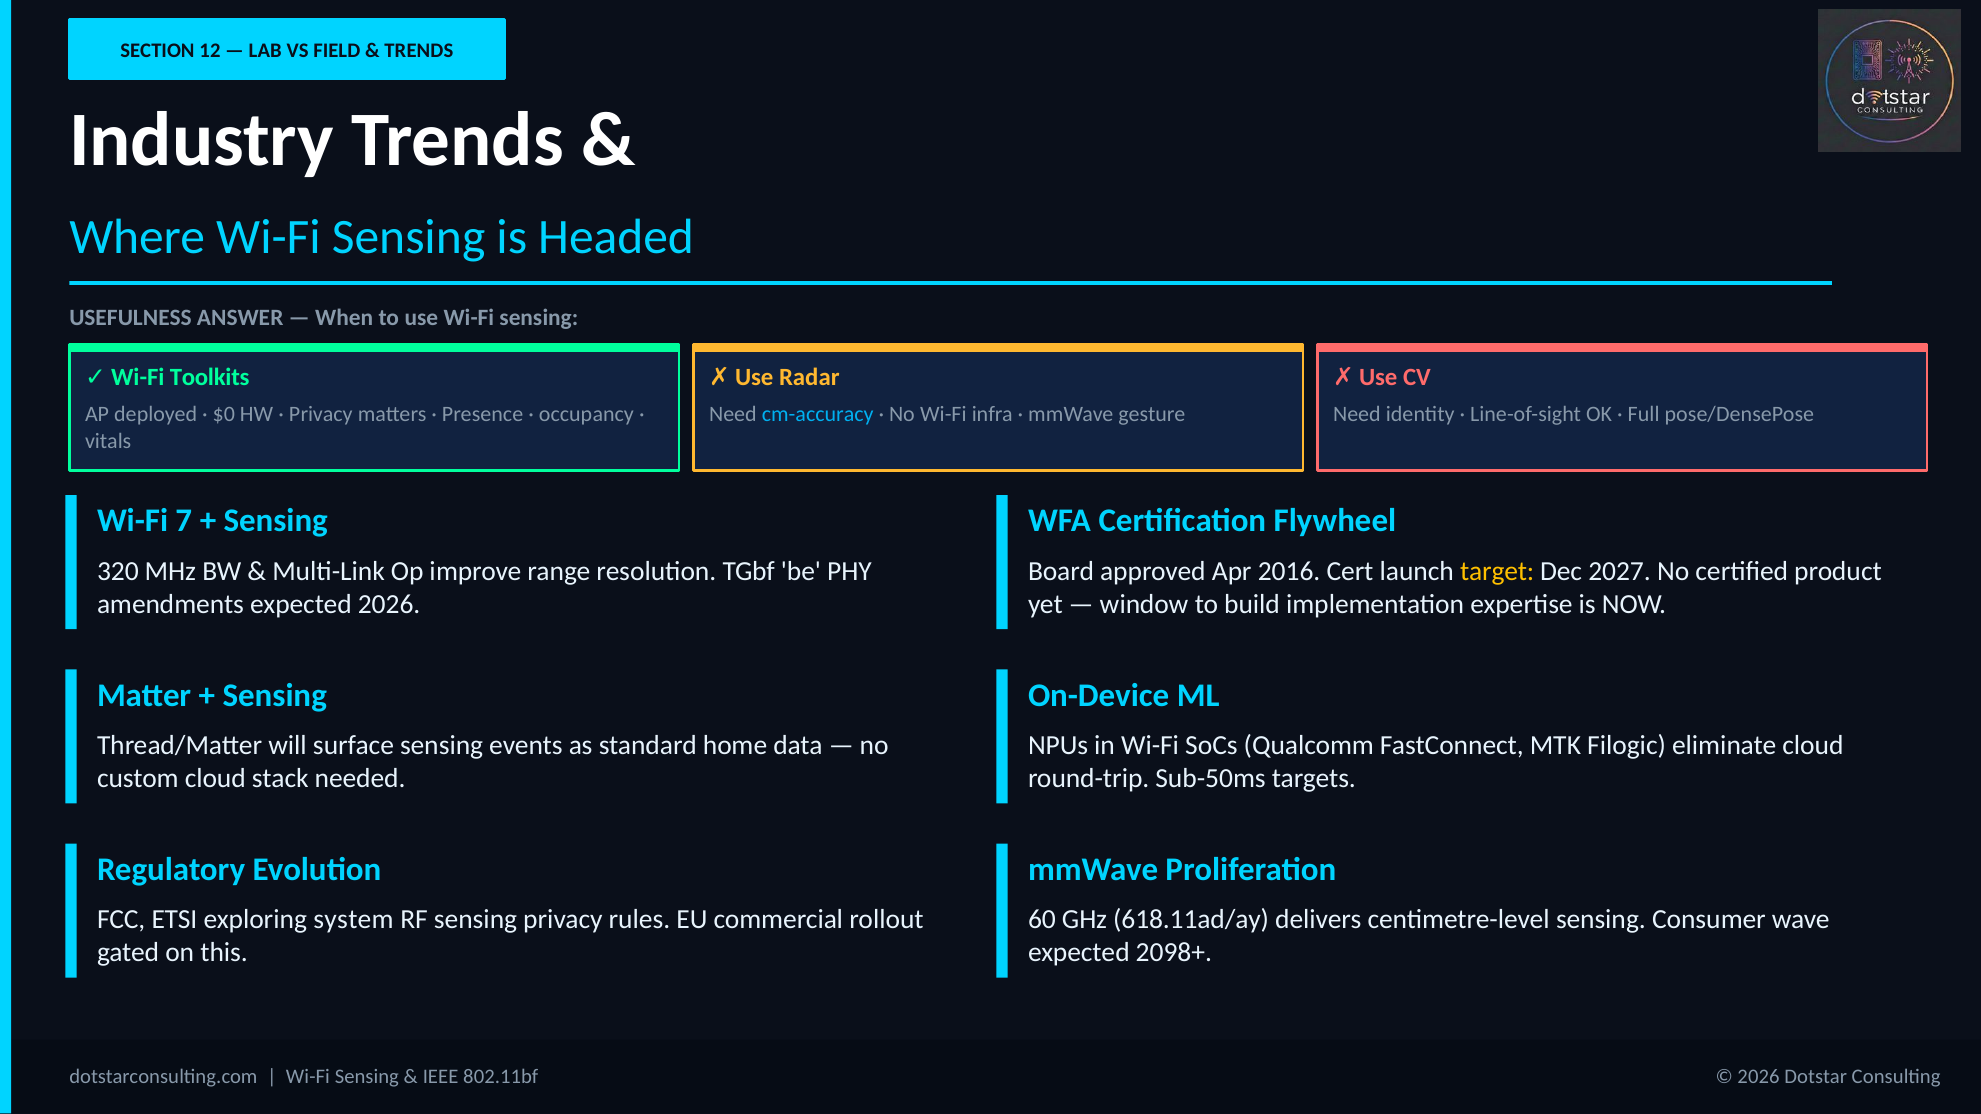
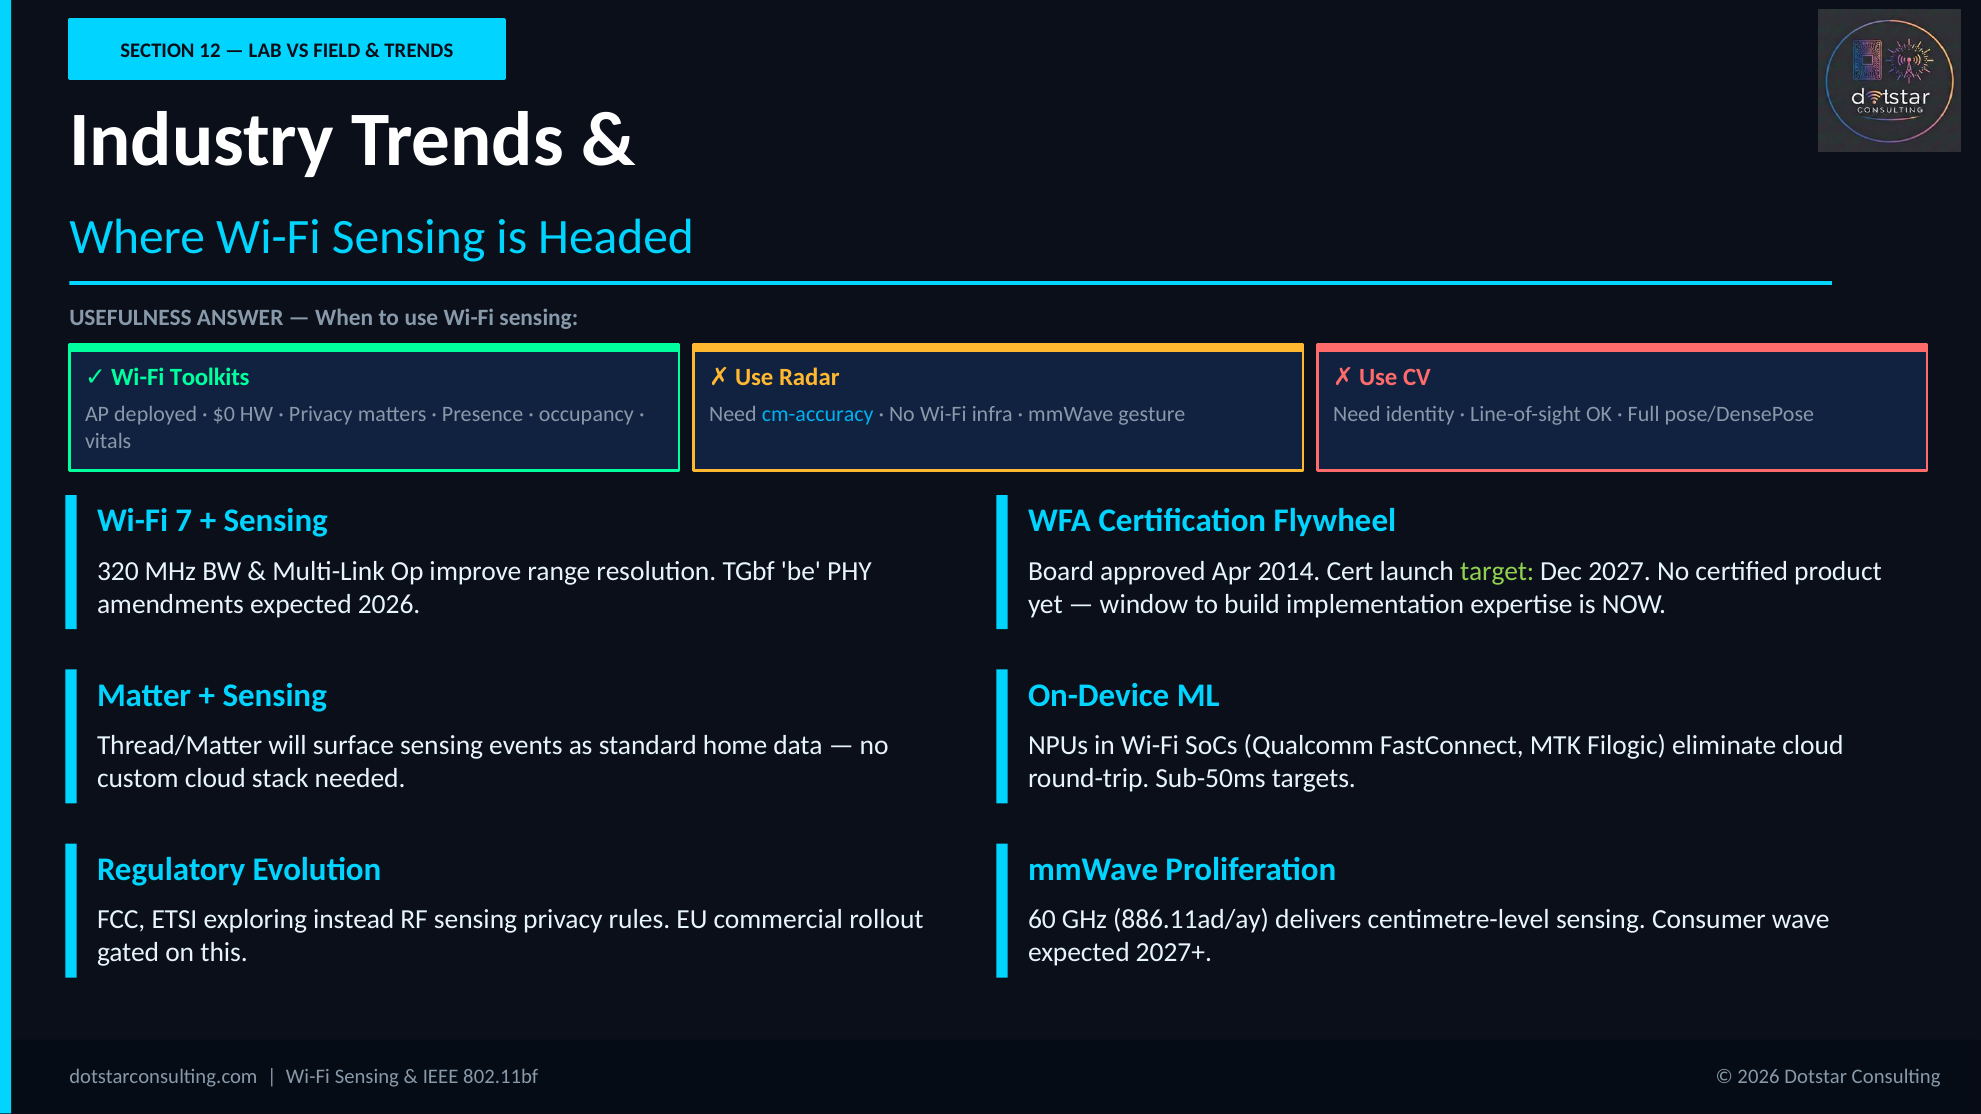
2016: 2016 -> 2014
target colour: yellow -> light green
system: system -> instead
618.11ad/ay: 618.11ad/ay -> 886.11ad/ay
2098+: 2098+ -> 2027+
